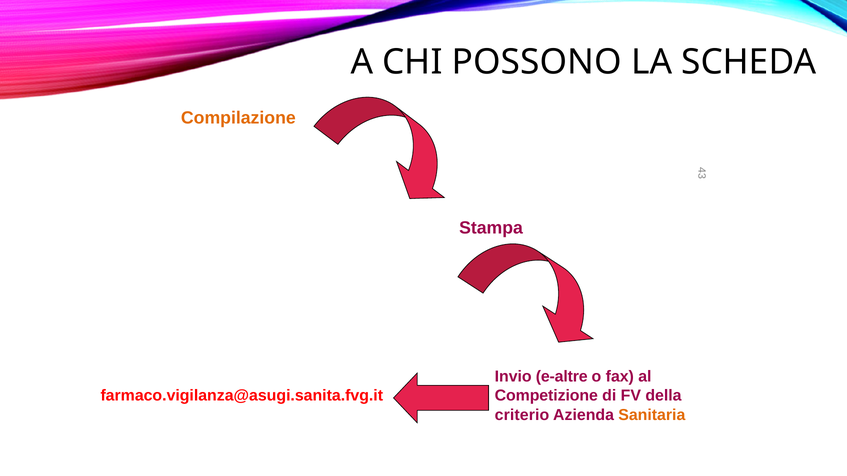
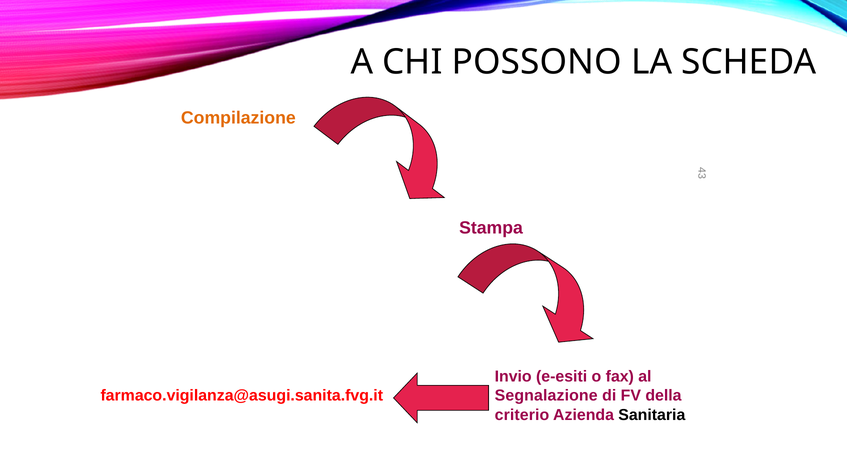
e-altre: e-altre -> e-esiti
Competizione: Competizione -> Segnalazione
Sanitaria colour: orange -> black
